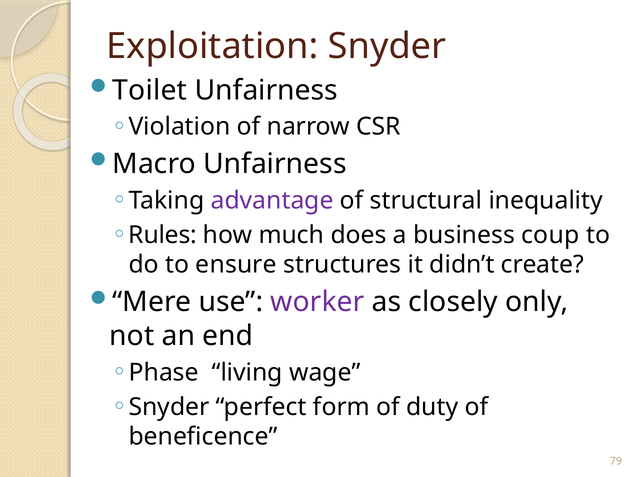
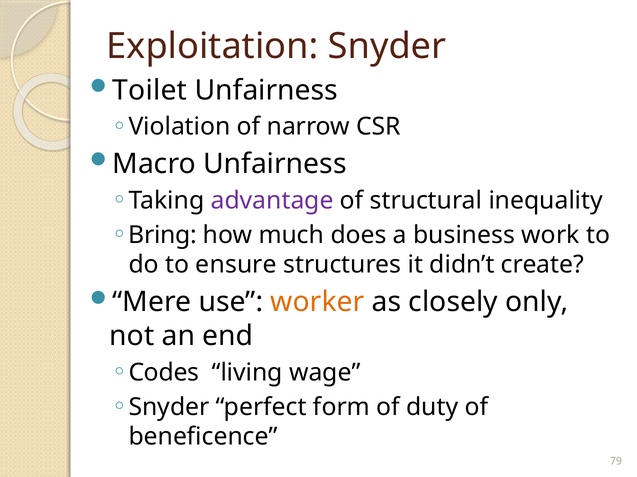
Rules: Rules -> Bring
coup: coup -> work
worker colour: purple -> orange
Phase: Phase -> Codes
